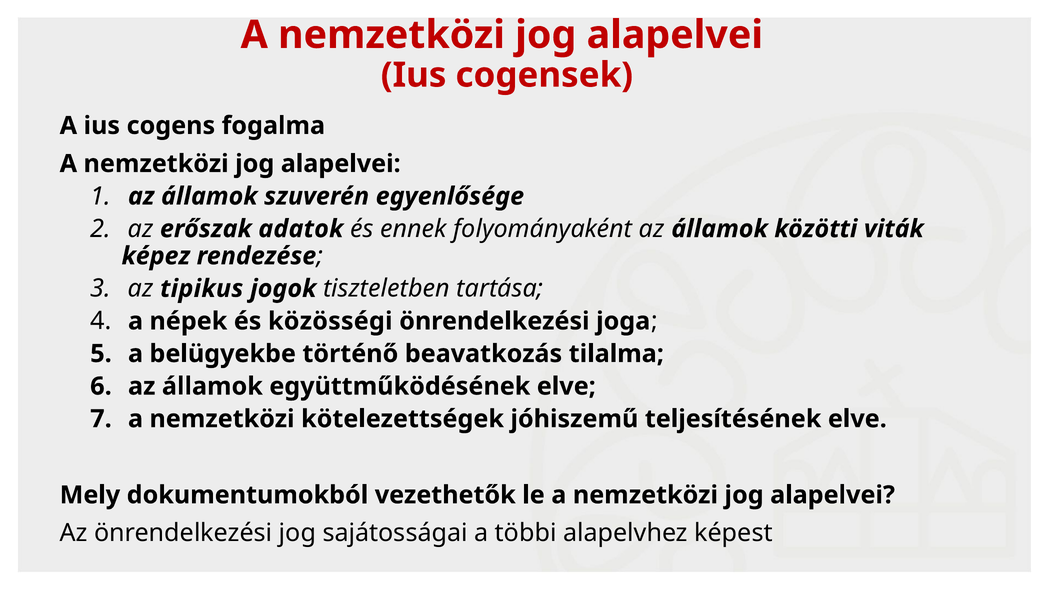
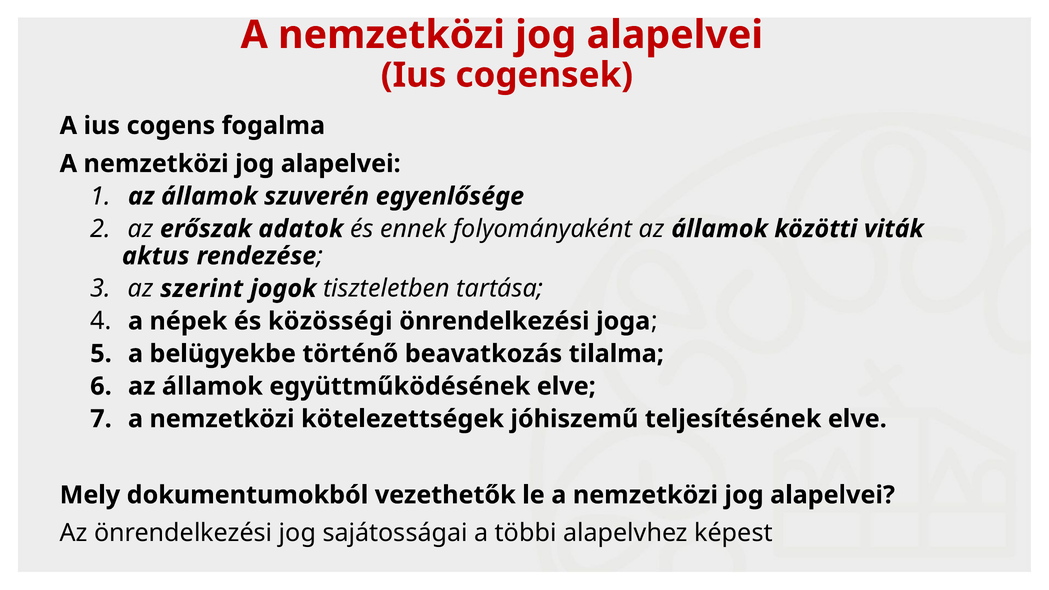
képez: képez -> aktus
tipikus: tipikus -> szerint
